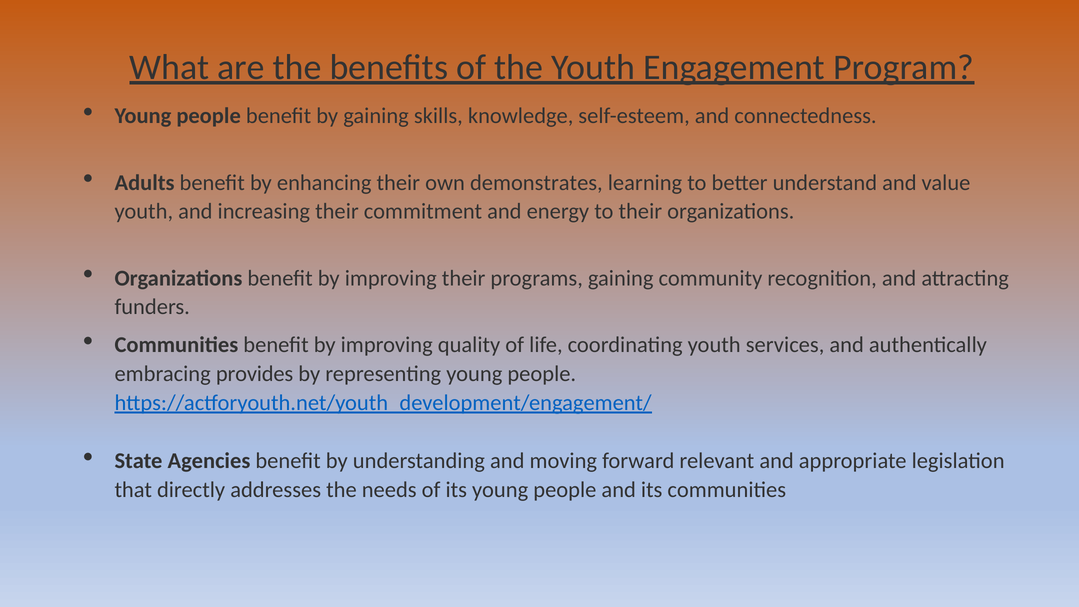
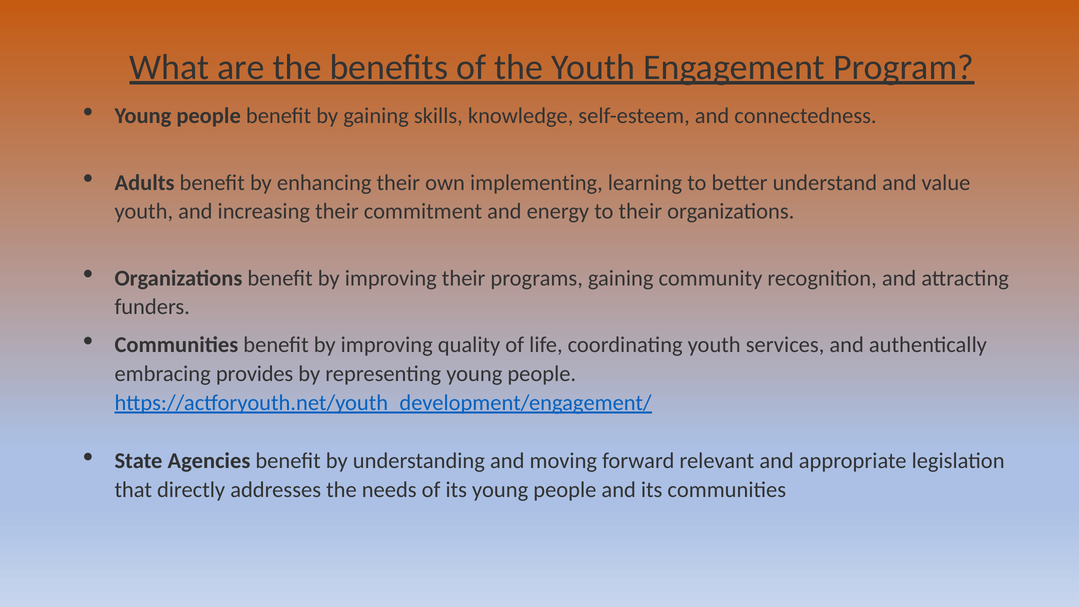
demonstrates: demonstrates -> implementing
